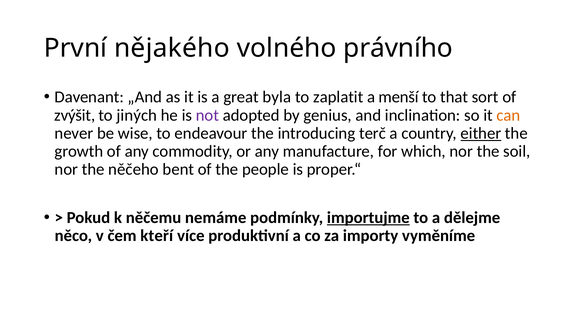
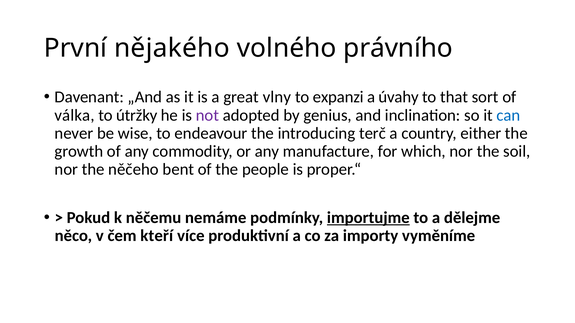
byla: byla -> vlny
zaplatit: zaplatit -> expanzi
menší: menší -> úvahy
zvýšit: zvýšit -> válka
jiných: jiných -> útržky
can colour: orange -> blue
either underline: present -> none
